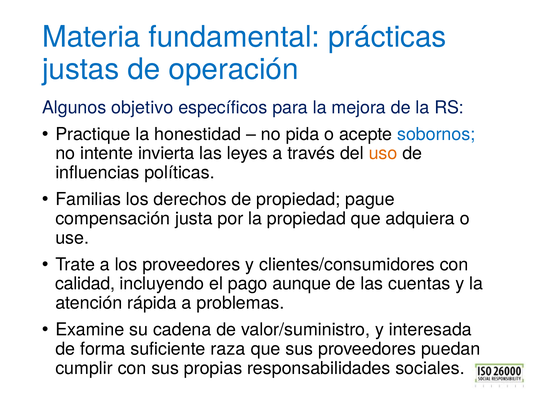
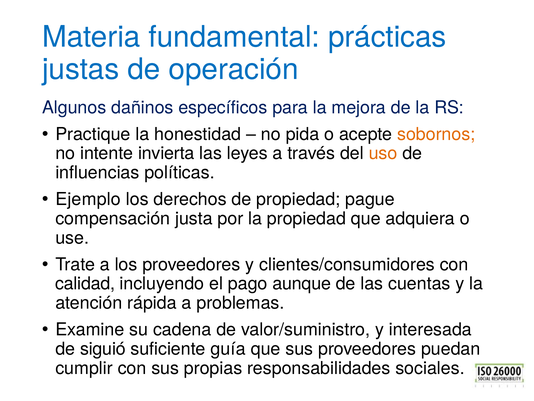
objetivo: objetivo -> dañinos
sobornos colour: blue -> orange
Familias: Familias -> Ejemplo
forma: forma -> siguió
raza: raza -> guía
